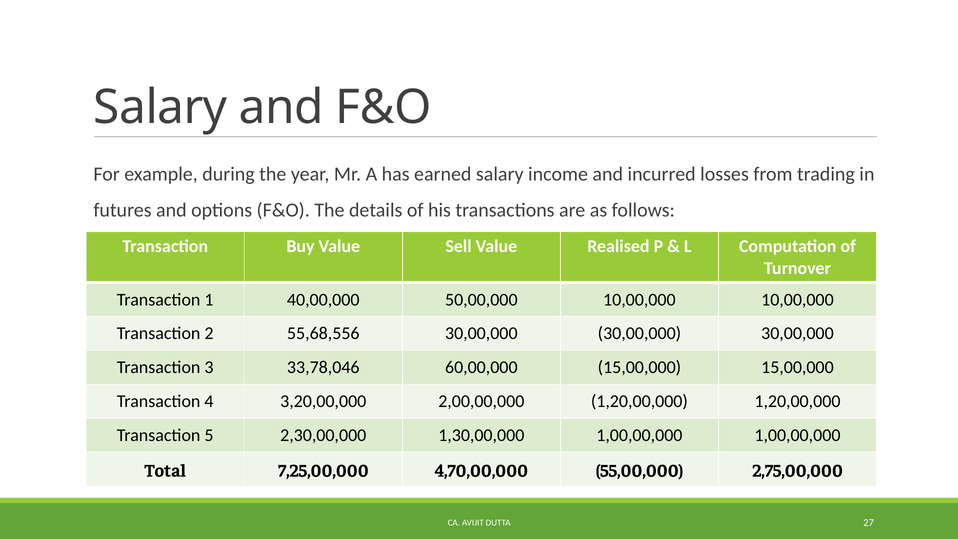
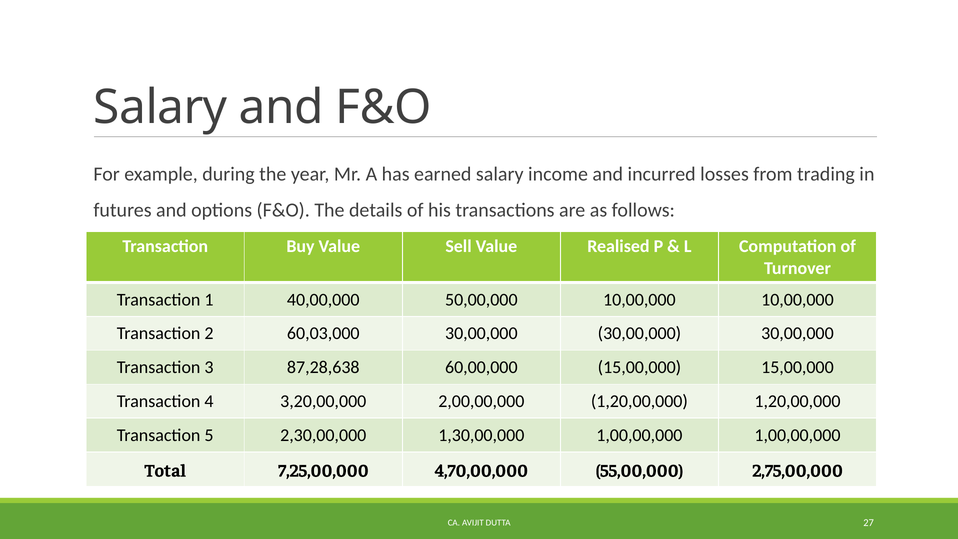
55,68,556: 55,68,556 -> 60,03,000
33,78,046: 33,78,046 -> 87,28,638
